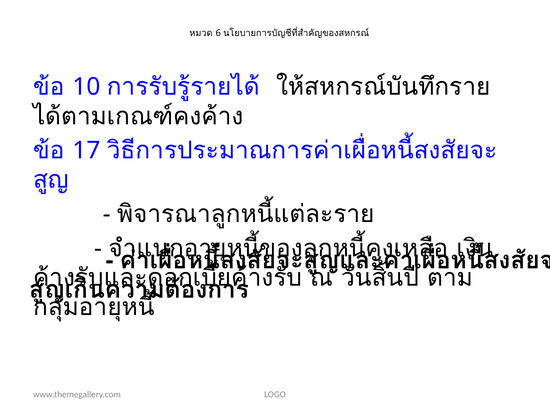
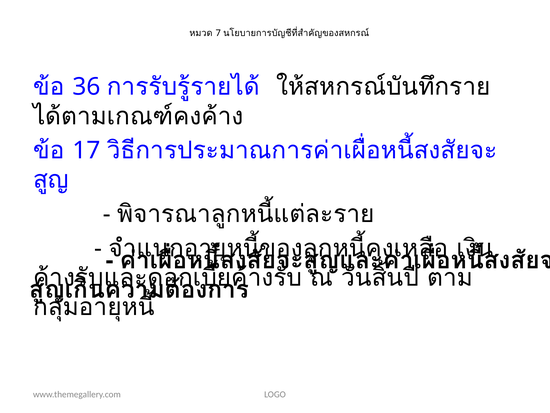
6: 6 -> 7
10: 10 -> 36
